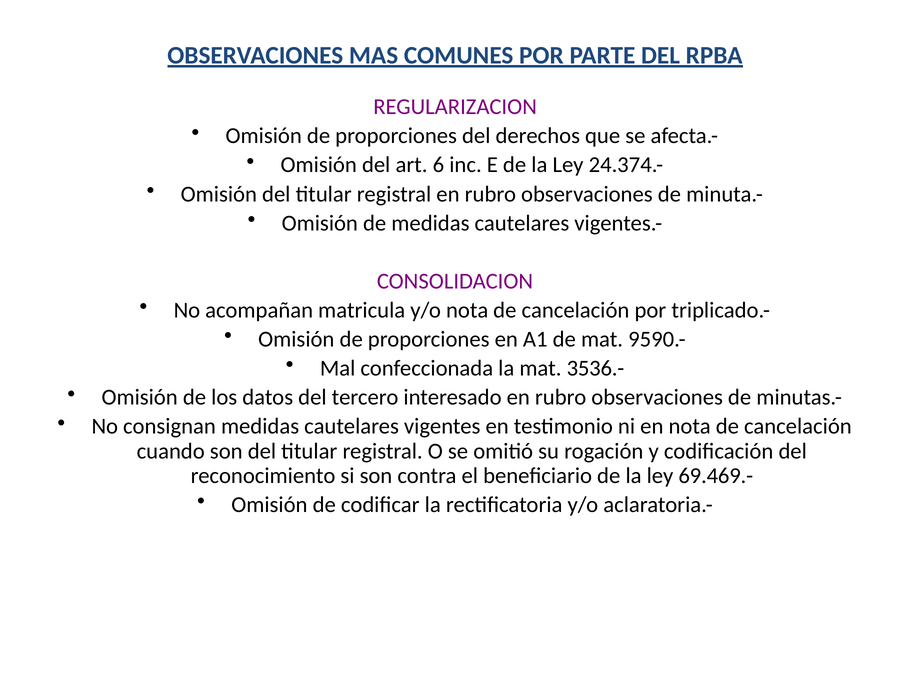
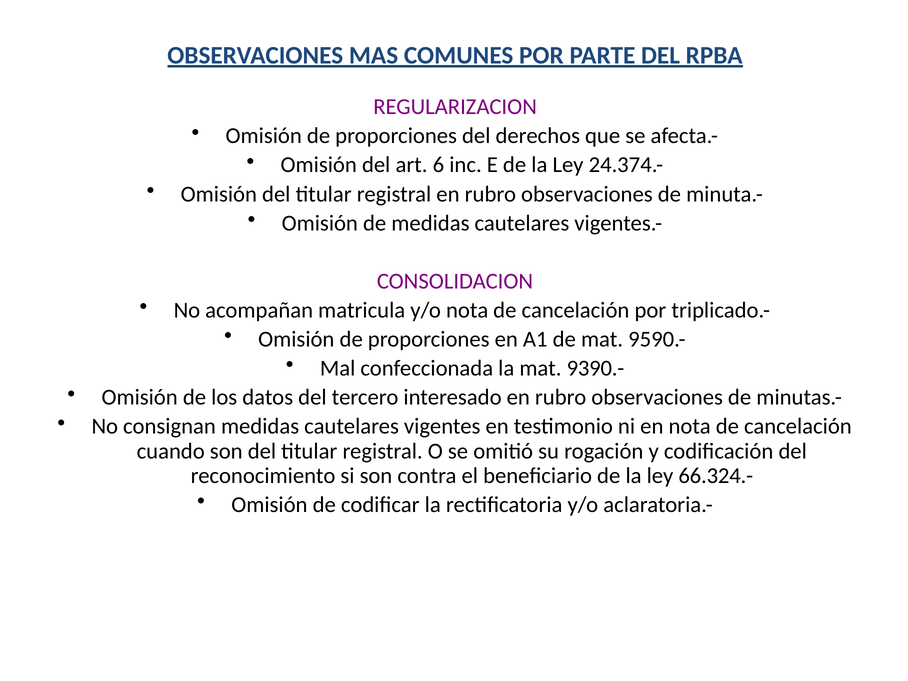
3536.-: 3536.- -> 9390.-
69.469.-: 69.469.- -> 66.324.-
